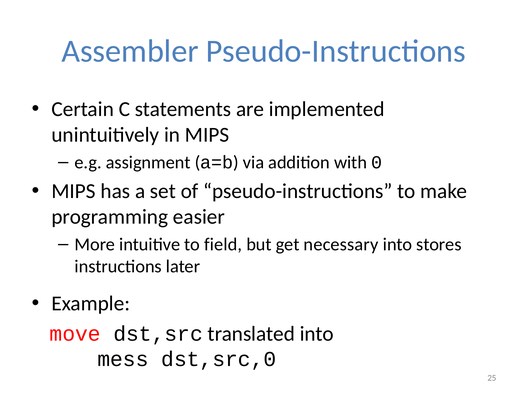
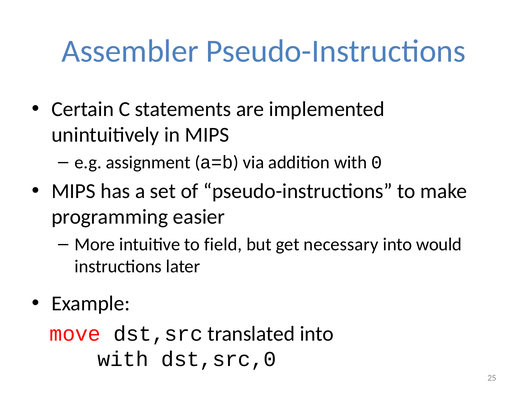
stores: stores -> would
mess at (123, 359): mess -> with
